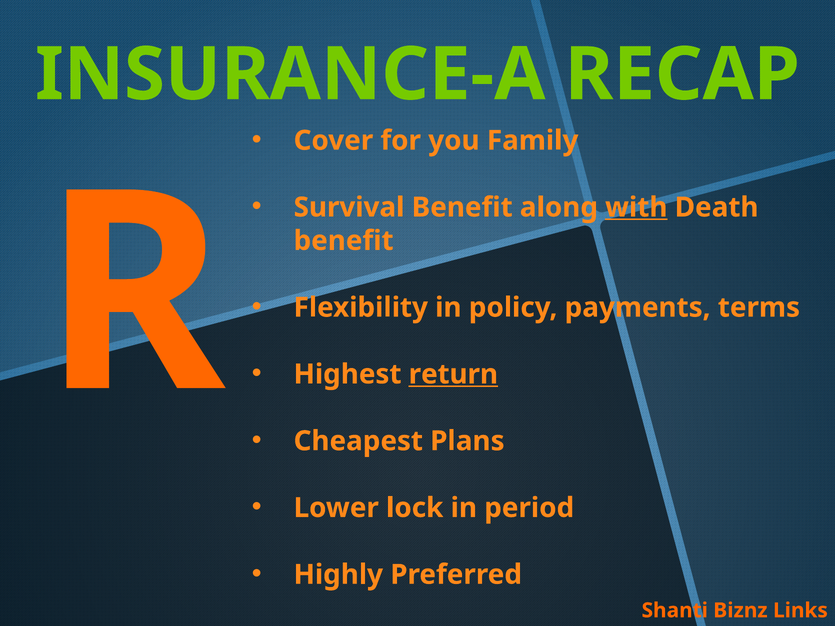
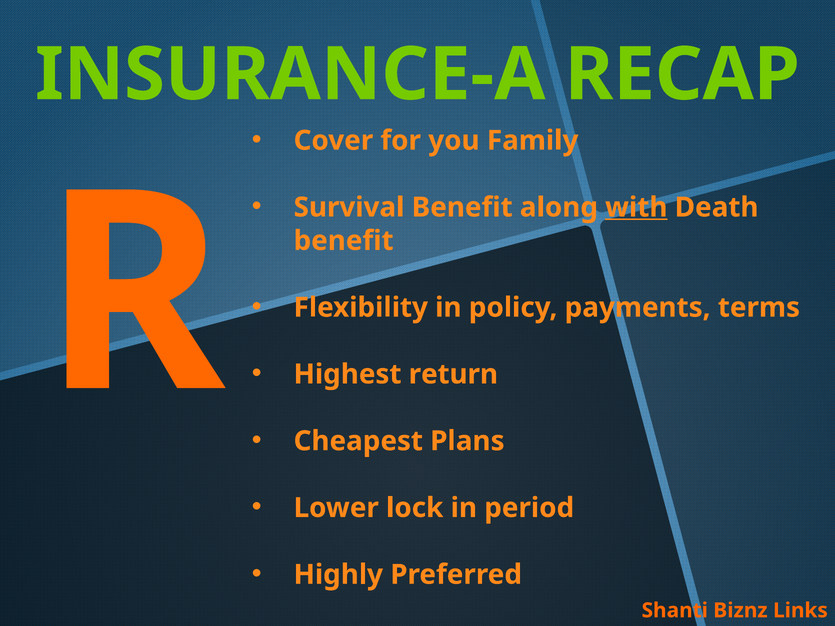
return underline: present -> none
